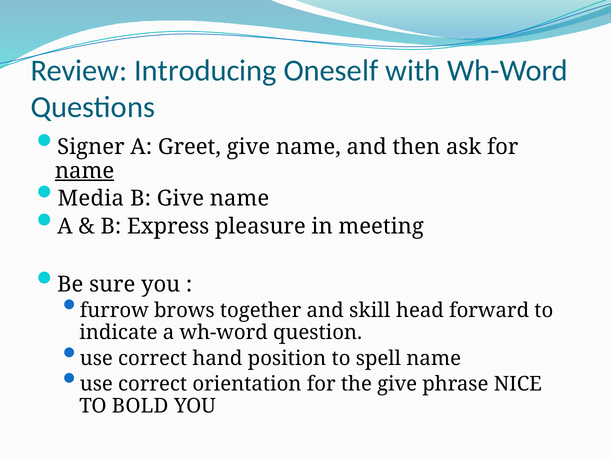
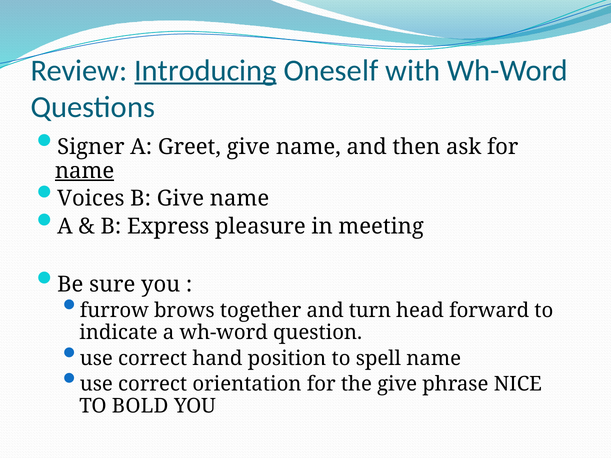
Introducing underline: none -> present
Media: Media -> Voices
skill: skill -> turn
